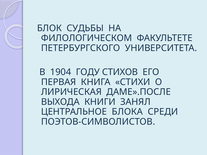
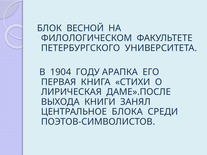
СУДЬБЫ: СУДЬБЫ -> ВЕСНОЙ
СТИХОВ: СТИХОВ -> АРАПКА
